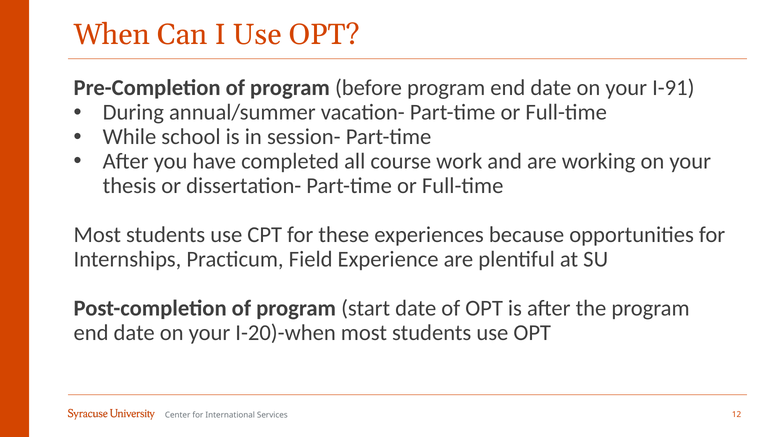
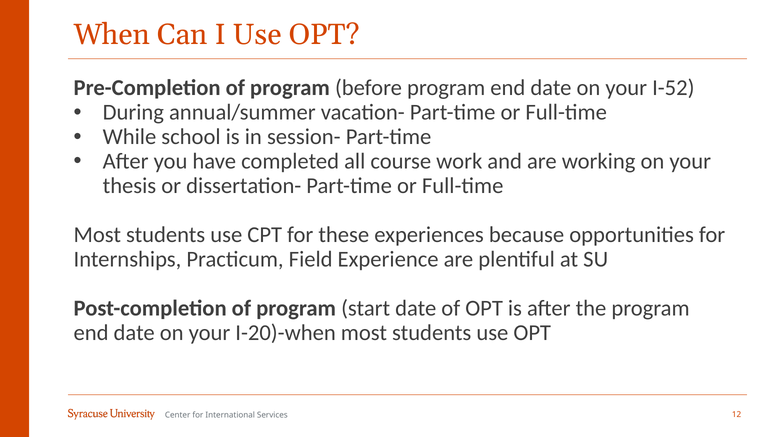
I-91: I-91 -> I-52
